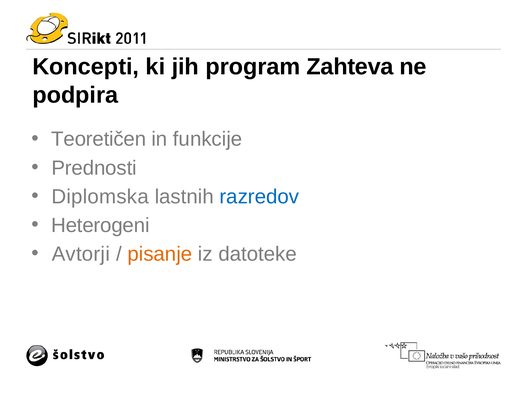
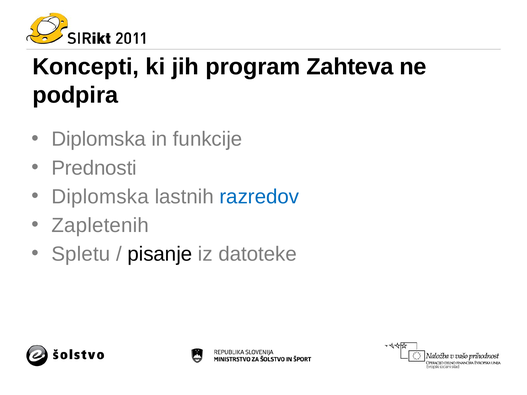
Teoretičen at (99, 139): Teoretičen -> Diplomska
Heterogeni: Heterogeni -> Zapletenih
Avtorji: Avtorji -> Spletu
pisanje colour: orange -> black
